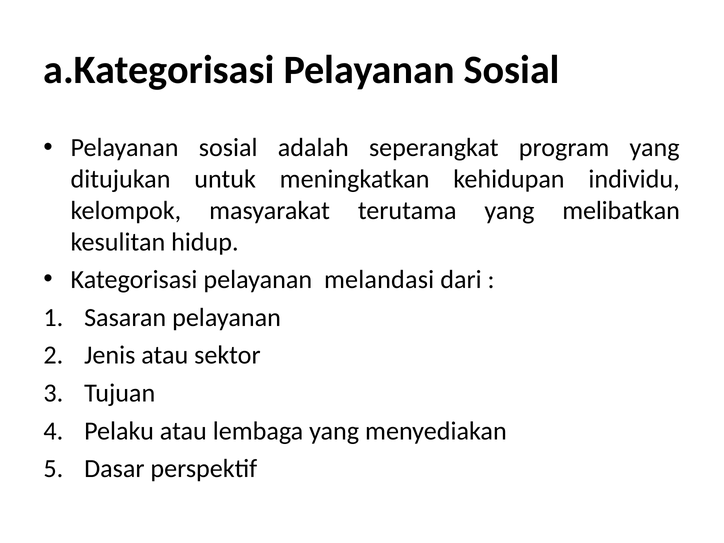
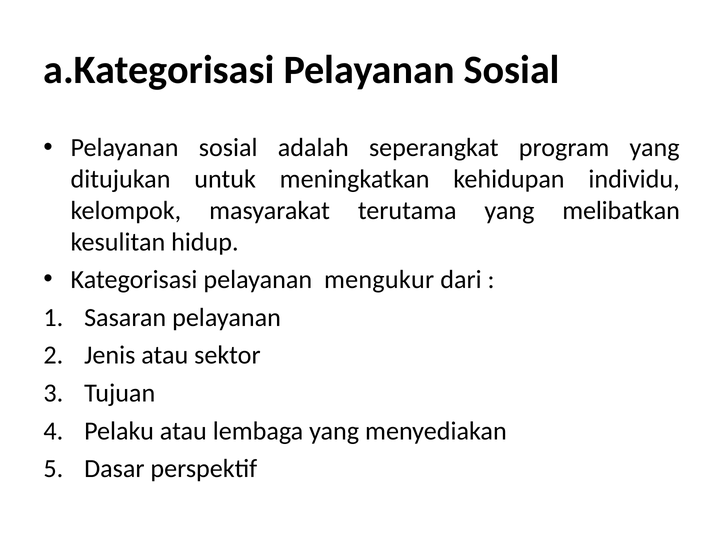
melandasi: melandasi -> mengukur
